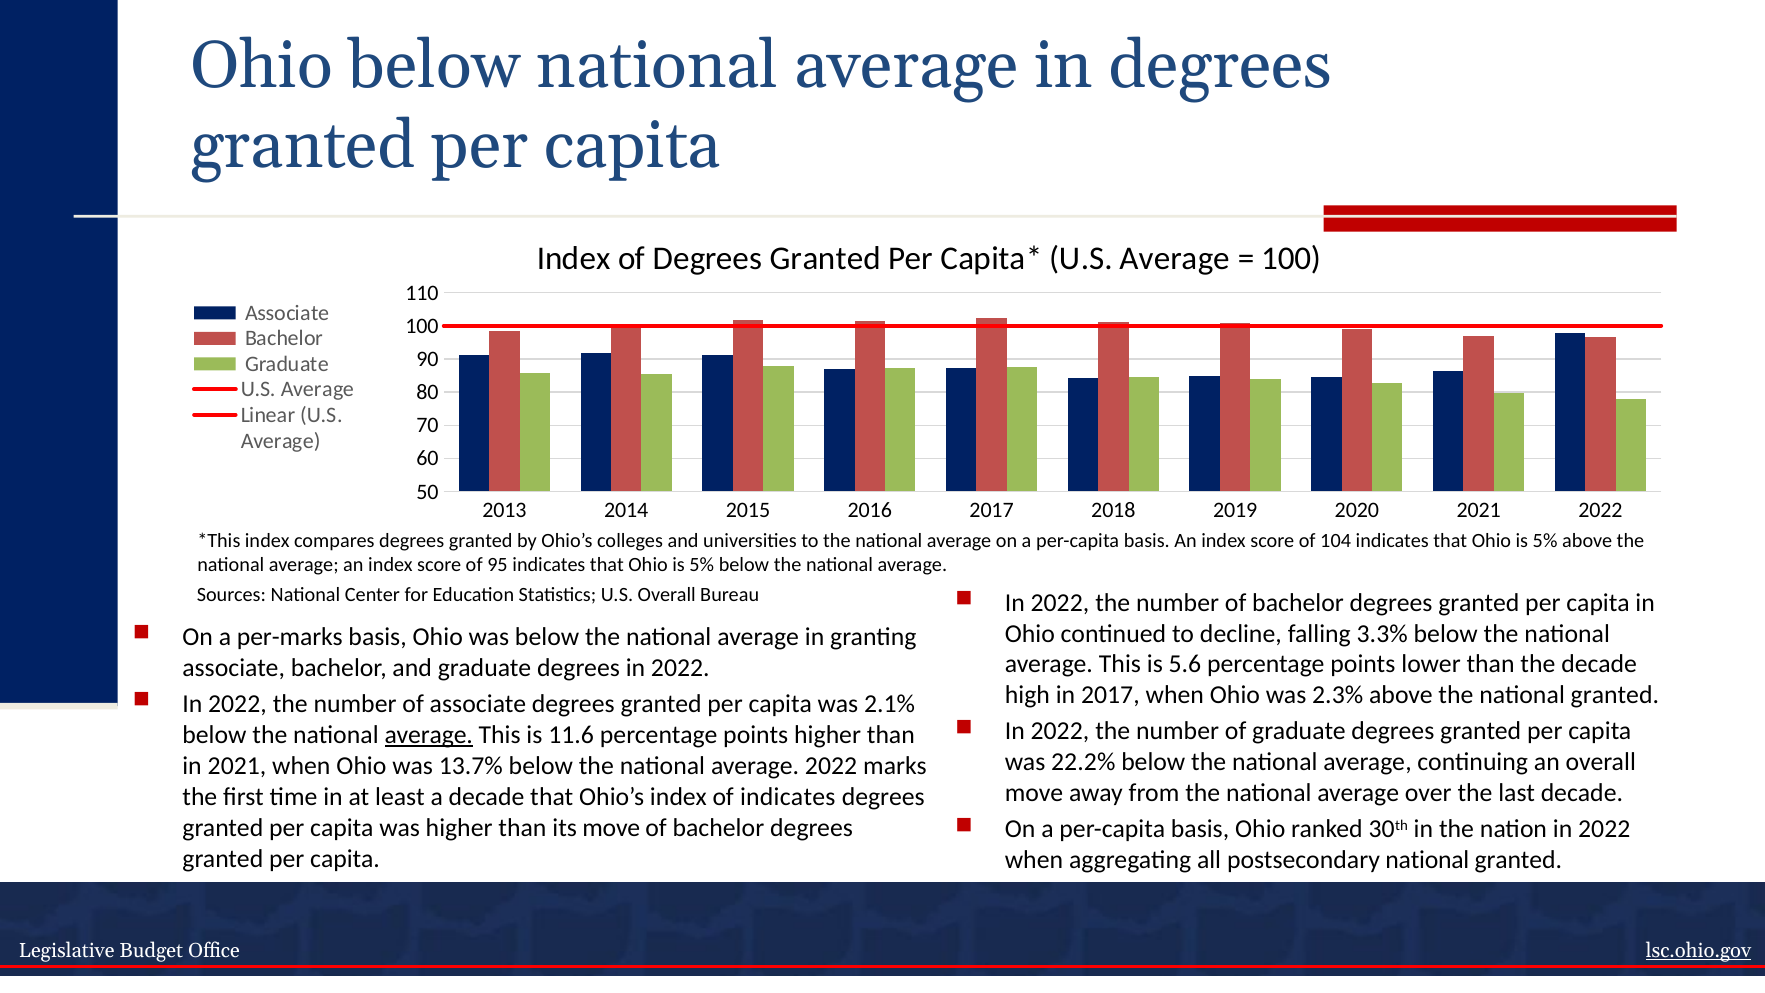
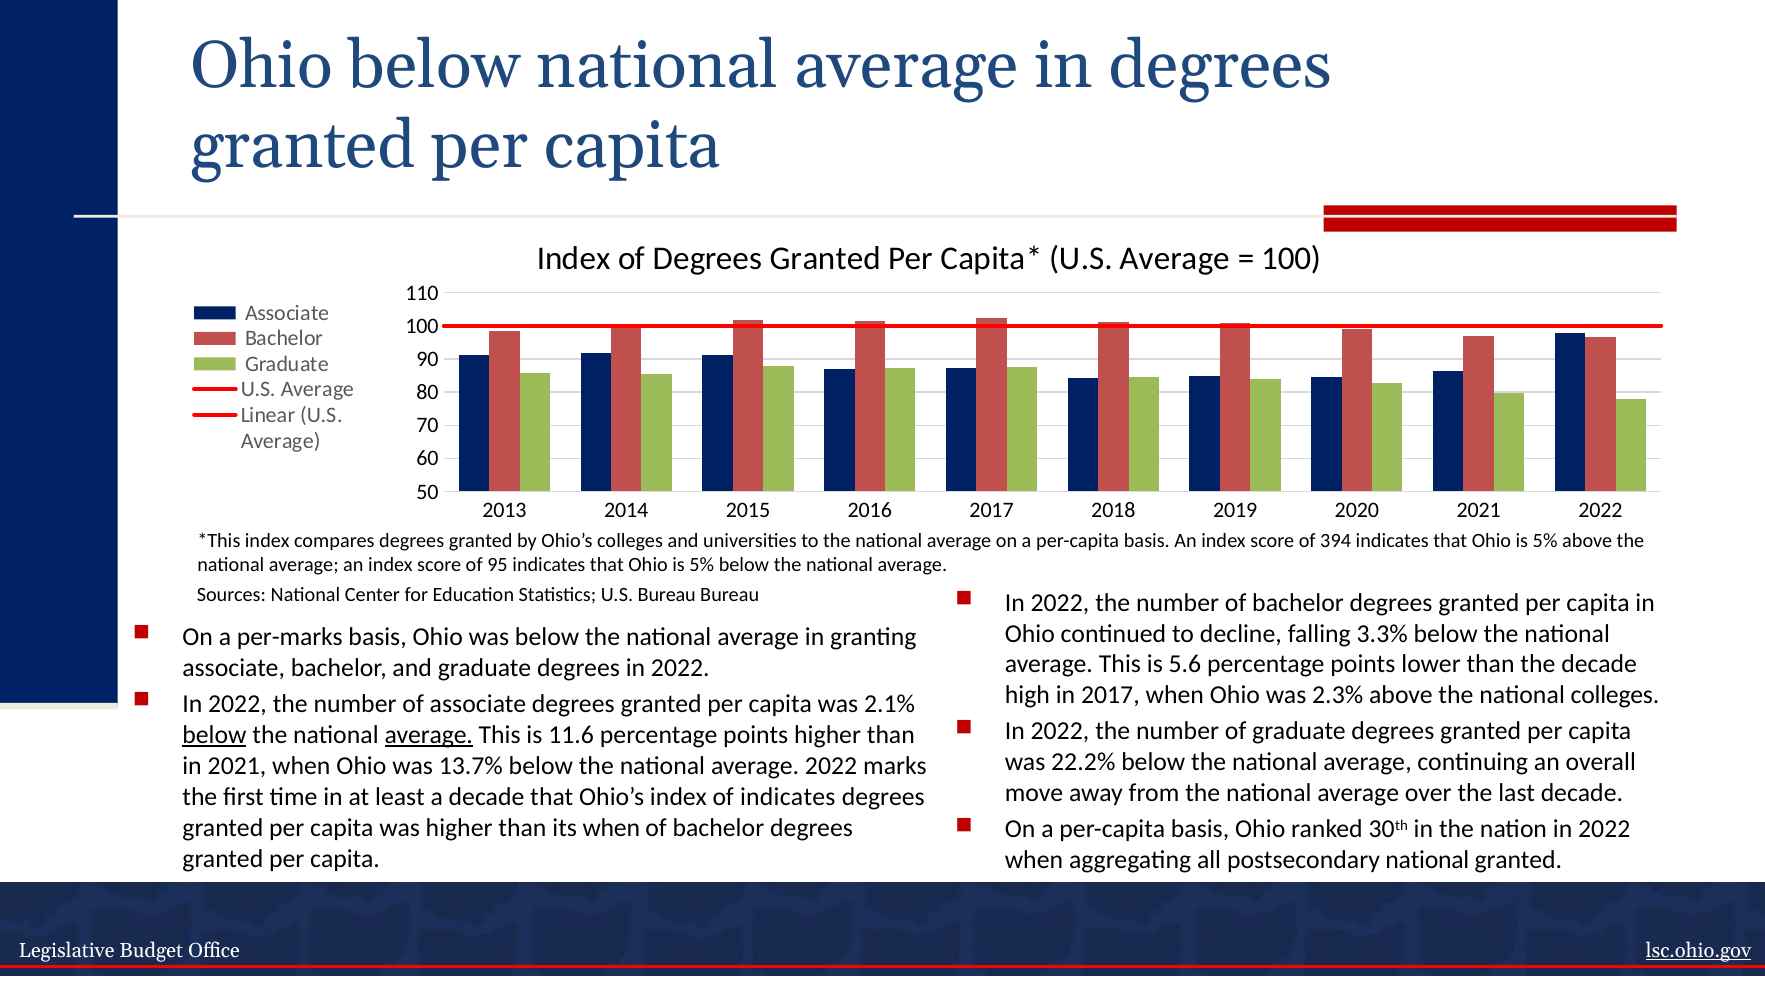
104: 104 -> 394
U.S Overall: Overall -> Bureau
the national granted: granted -> colleges
below at (214, 735) underline: none -> present
its move: move -> when
